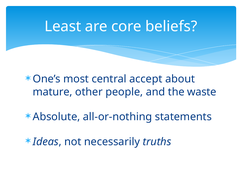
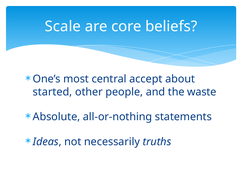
Least: Least -> Scale
mature: mature -> started
